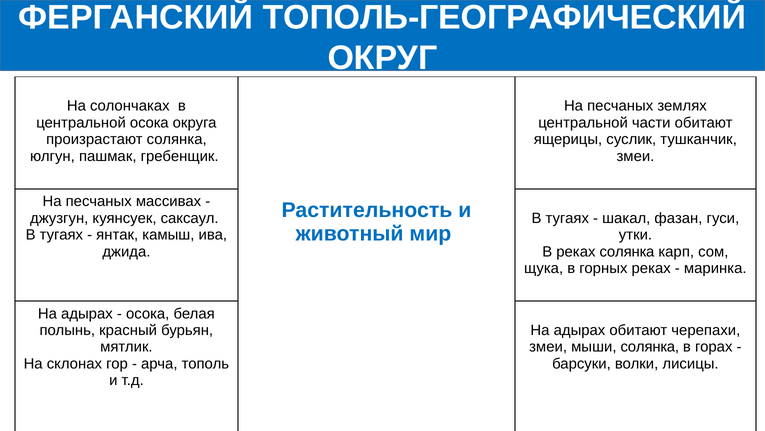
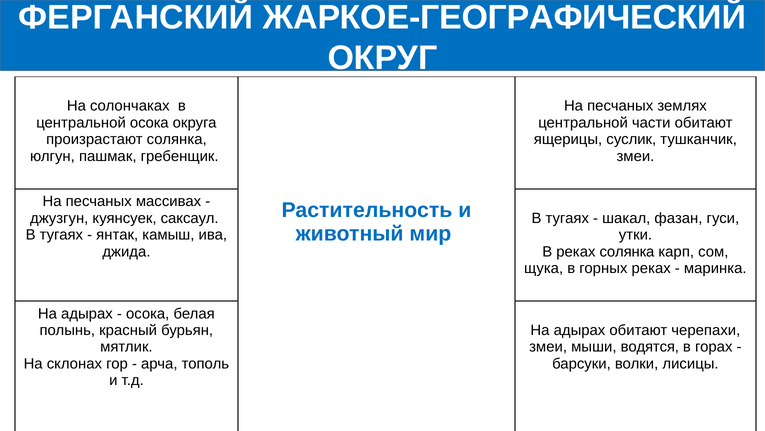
ТОПОЛЬ-ГЕОГРАФИЧЕСКИЙ: ТОПОЛЬ-ГЕОГРАФИЧЕСКИЙ -> ЖАРКОЕ-ГЕОГРАФИЧЕСКИЙ
мыши солянка: солянка -> водятся
